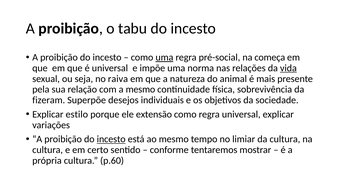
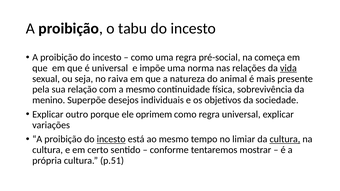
uma at (164, 57) underline: present -> none
fizeram: fizeram -> menino
estilo: estilo -> outro
extensão: extensão -> oprimem
cultura at (285, 139) underline: none -> present
p.60: p.60 -> p.51
